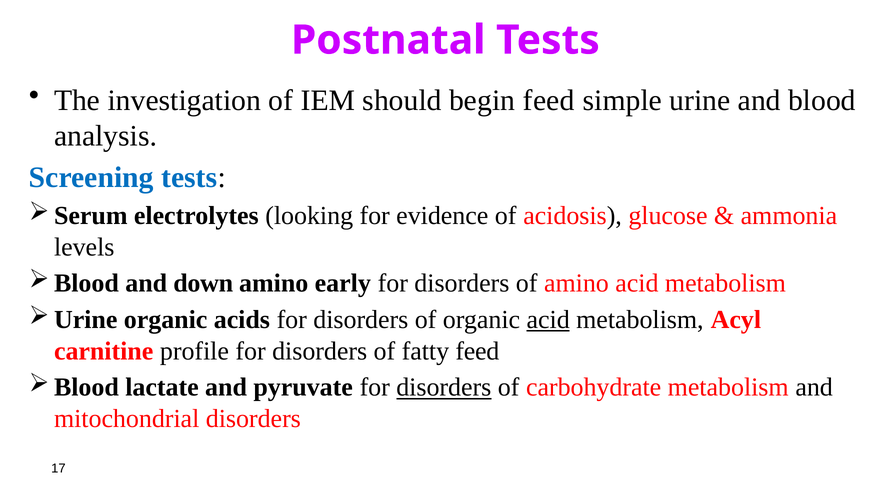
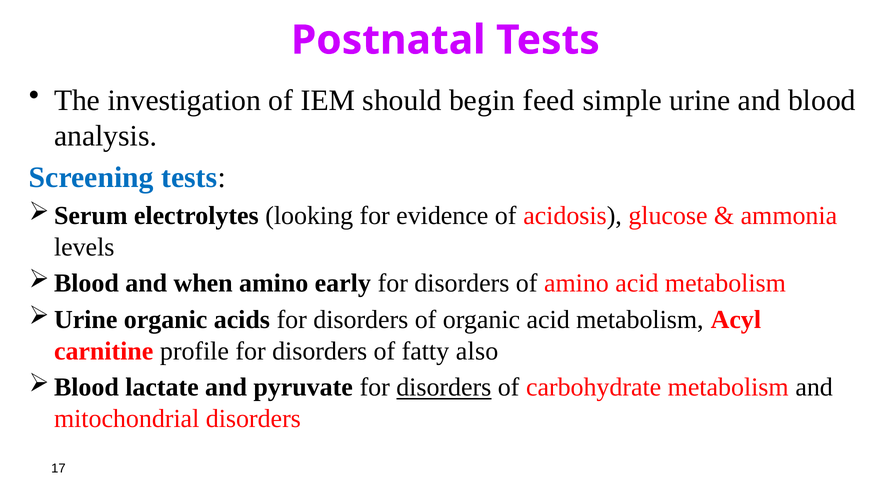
down: down -> when
acid at (548, 320) underline: present -> none
fatty feed: feed -> also
